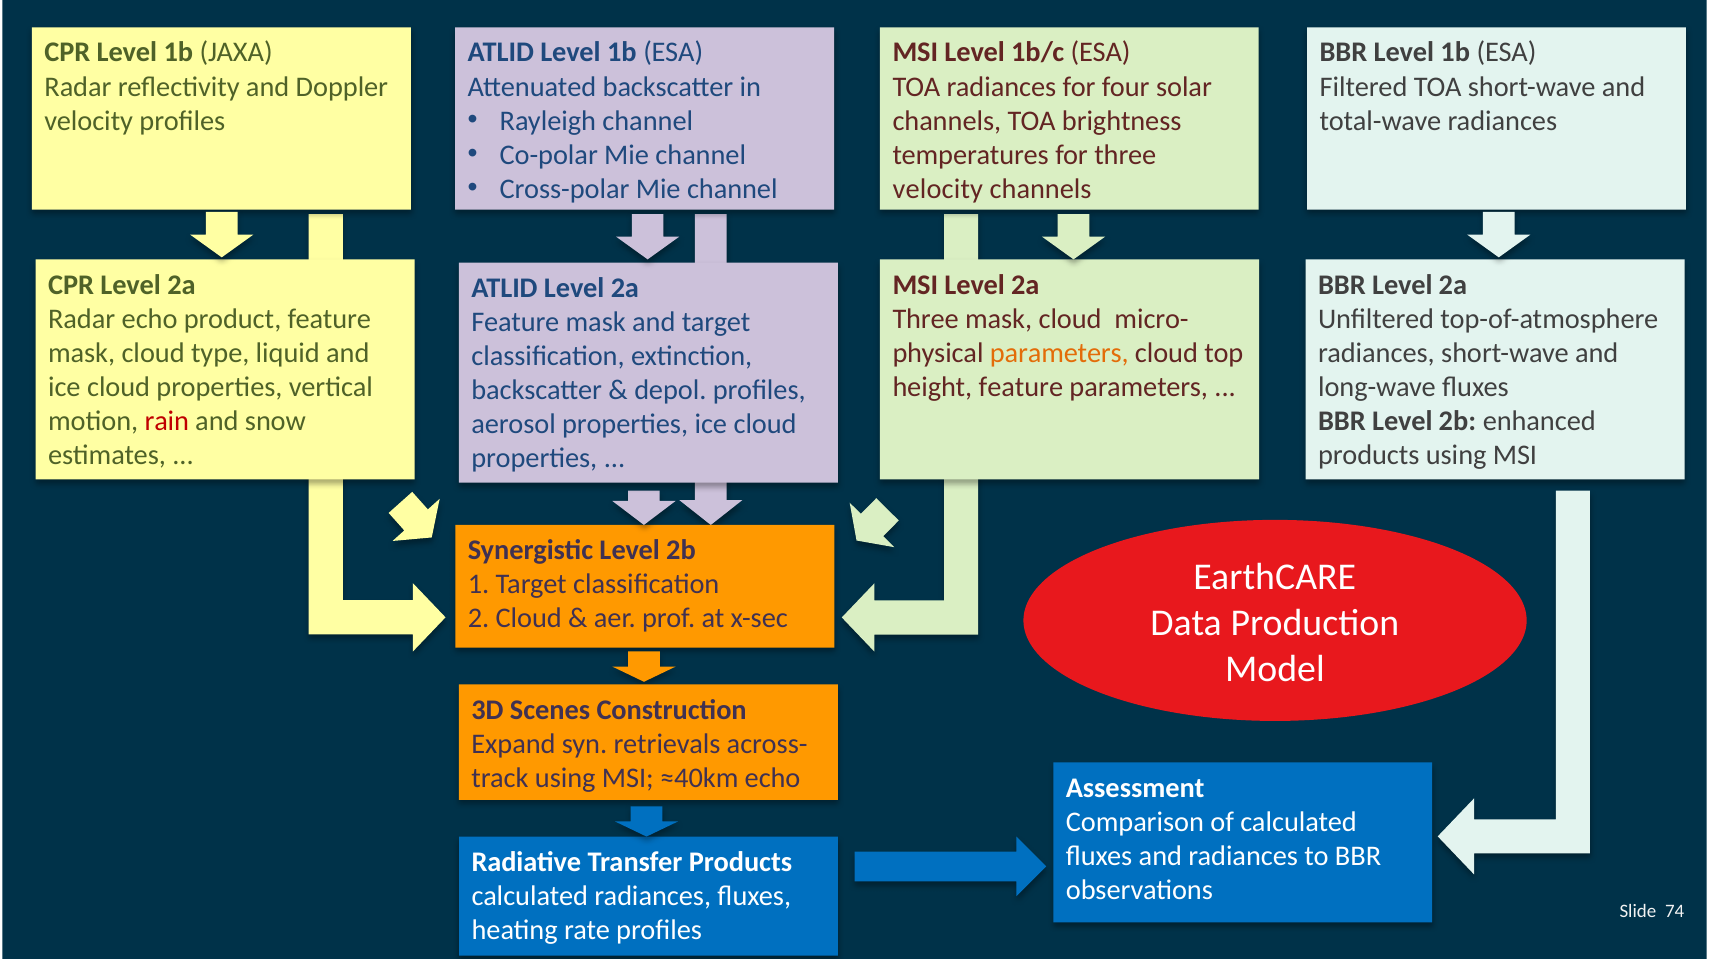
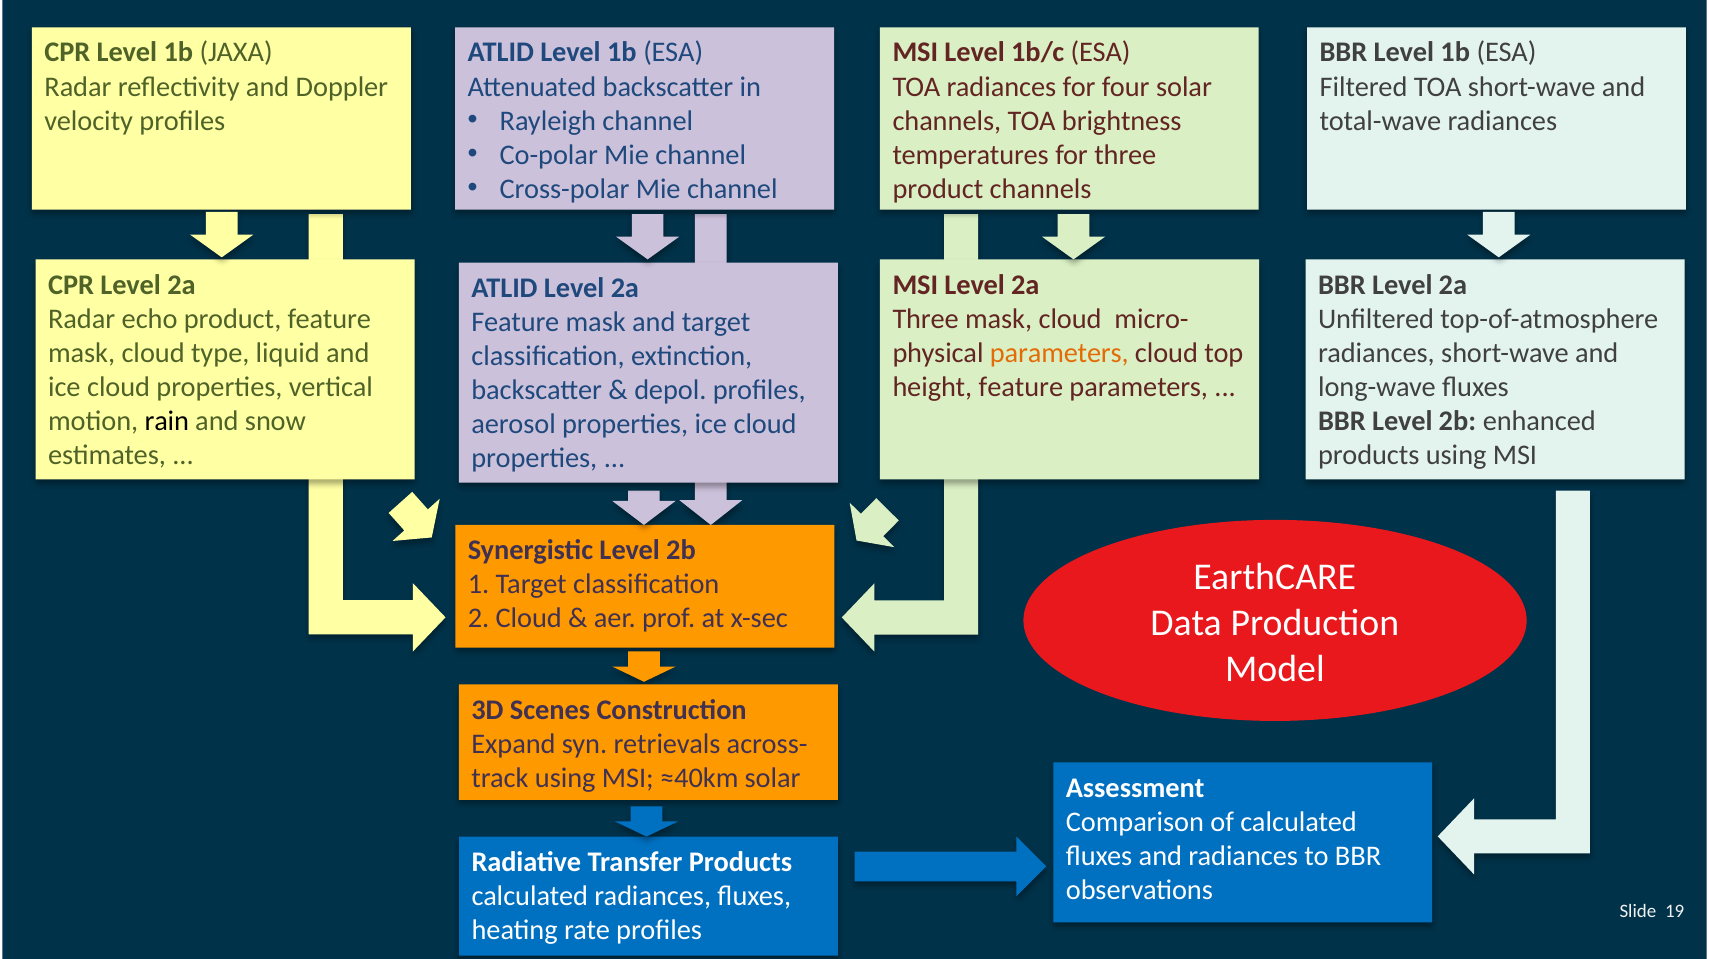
velocity at (938, 189): velocity -> product
rain colour: red -> black
≈40km echo: echo -> solar
74: 74 -> 19
